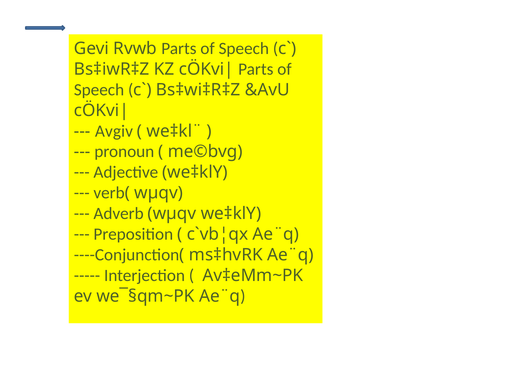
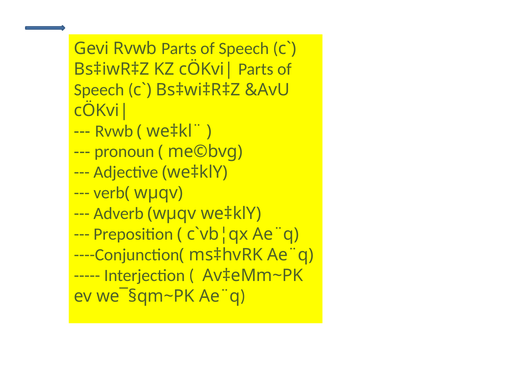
Avgiv at (114, 131): Avgiv -> Rvwb
